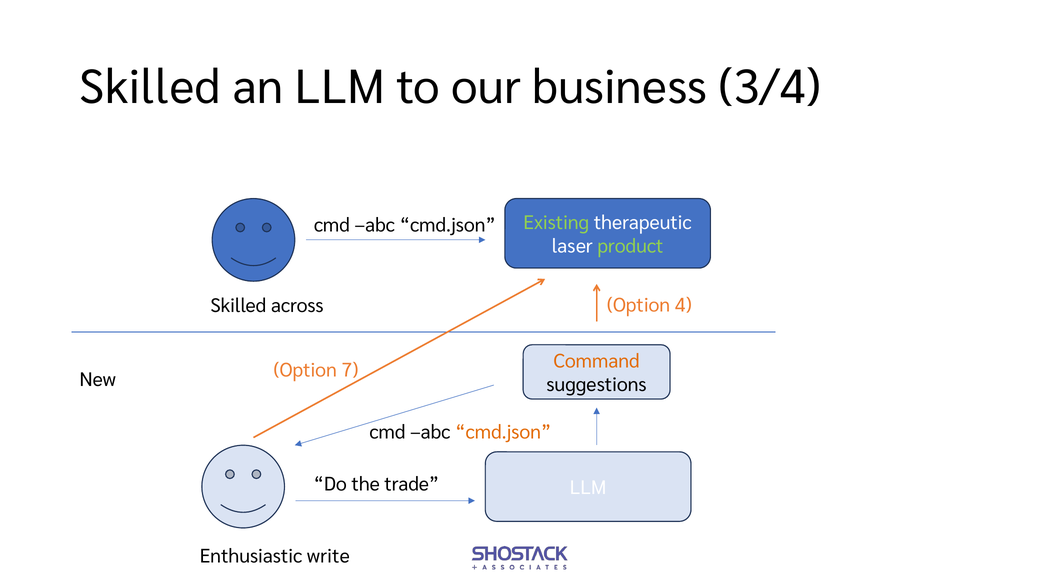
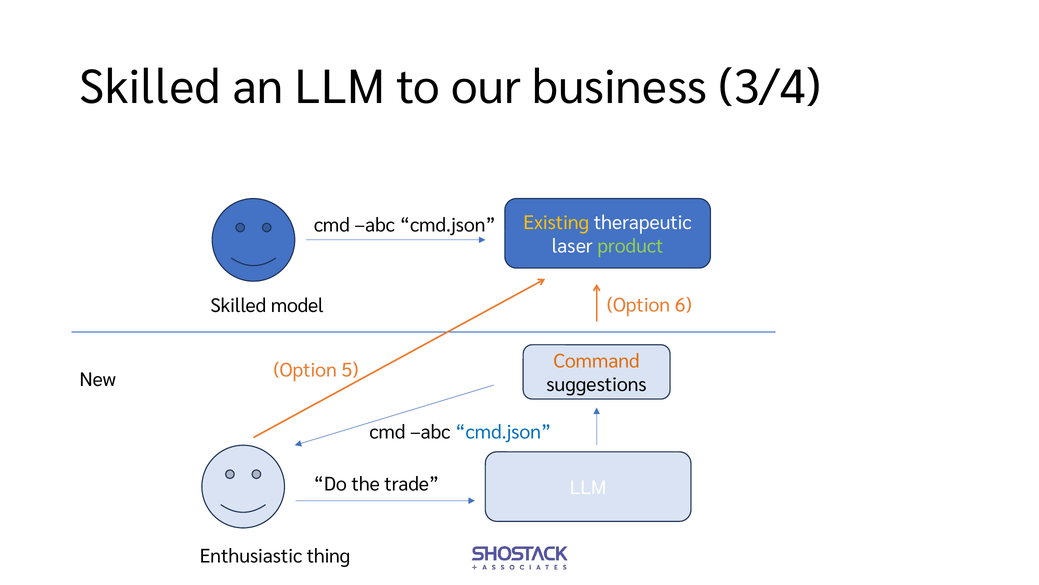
Existing colour: light green -> yellow
4: 4 -> 6
across: across -> model
7: 7 -> 5
cmd.json at (503, 432) colour: orange -> blue
write: write -> thing
